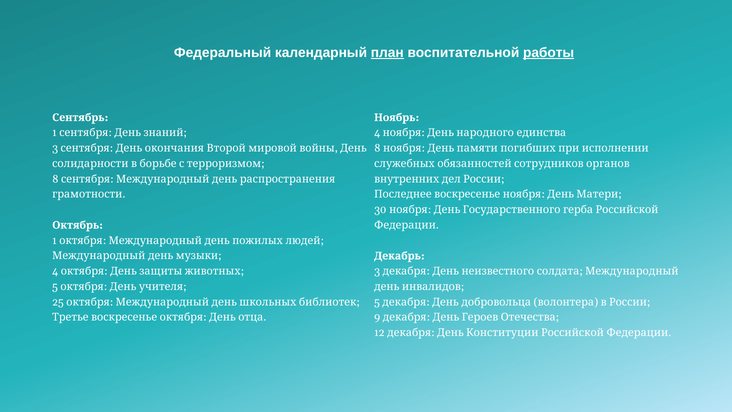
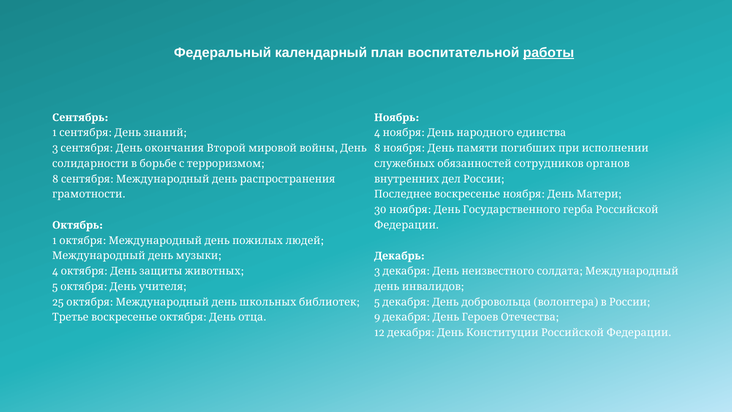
план underline: present -> none
